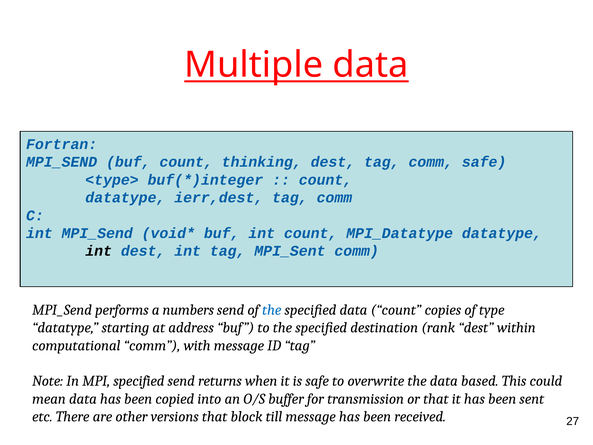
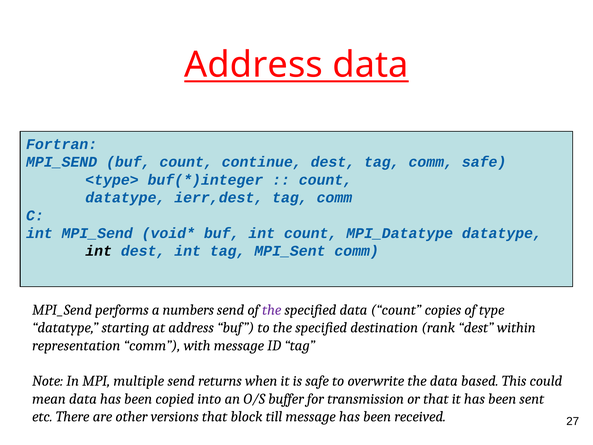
Multiple at (254, 65): Multiple -> Address
thinking: thinking -> continue
the at (272, 310) colour: blue -> purple
computational: computational -> representation
MPI specified: specified -> multiple
